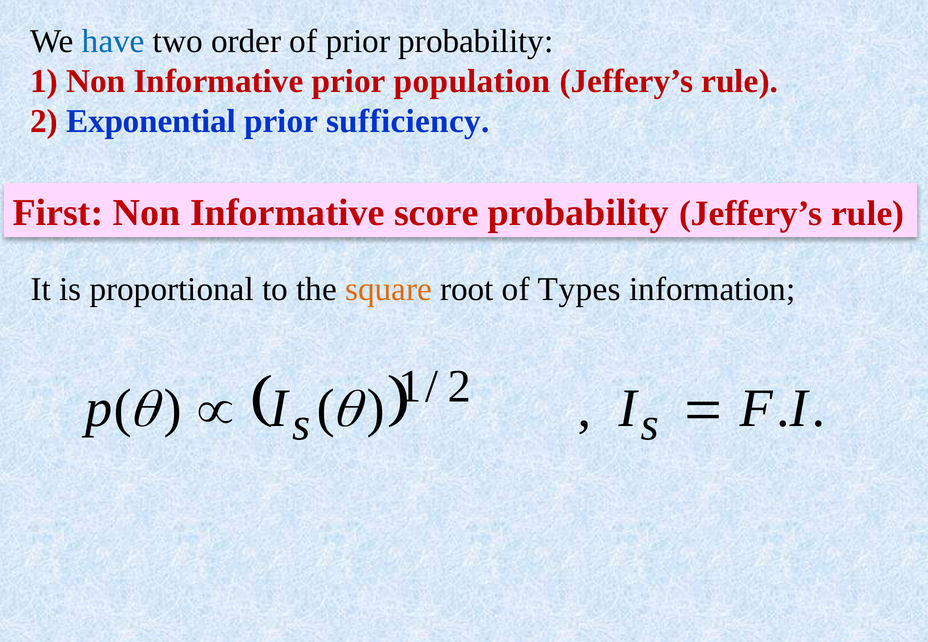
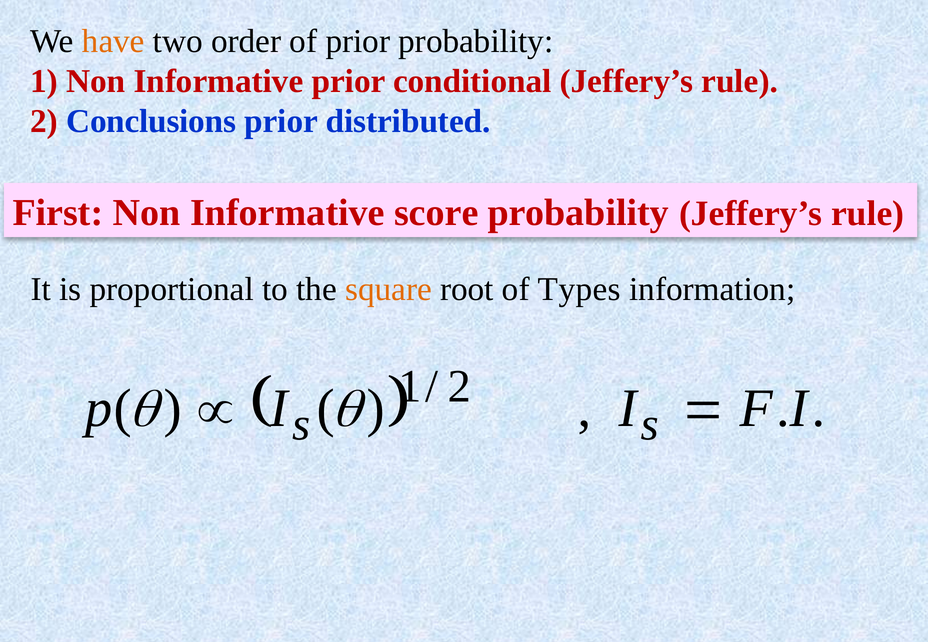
have colour: blue -> orange
population: population -> conditional
Exponential: Exponential -> Conclusions
sufficiency: sufficiency -> distributed
